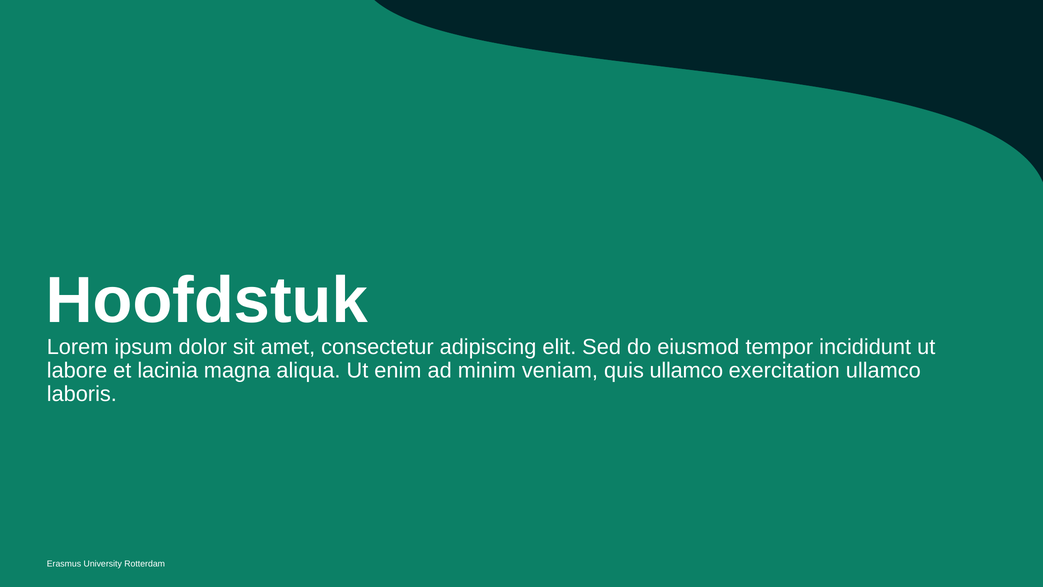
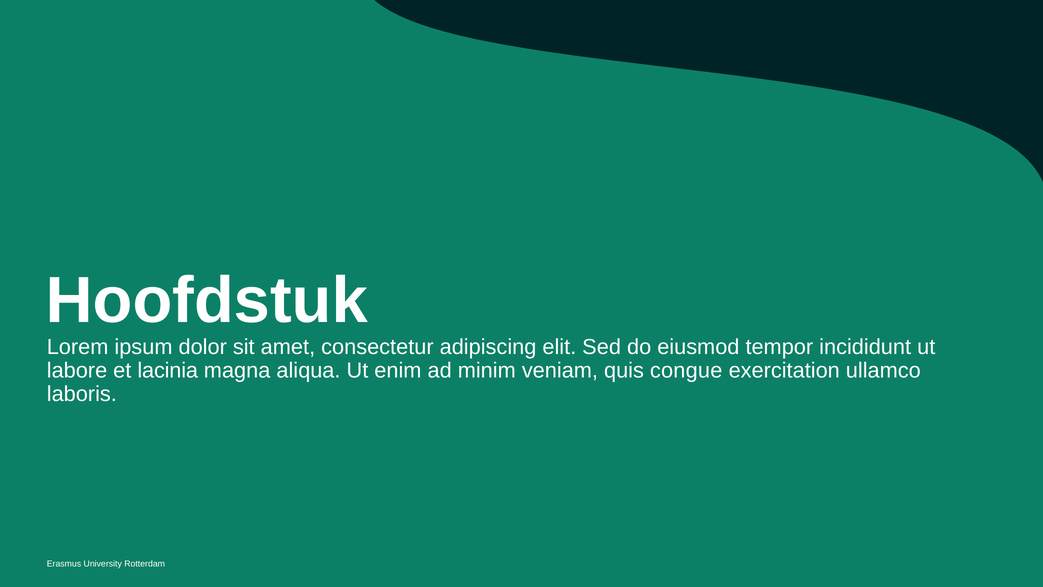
quis ullamco: ullamco -> congue
